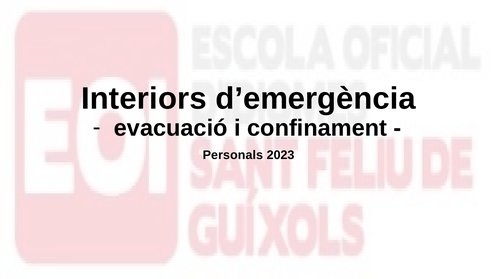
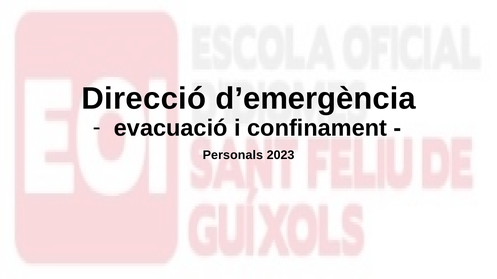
Interiors: Interiors -> Direcció
